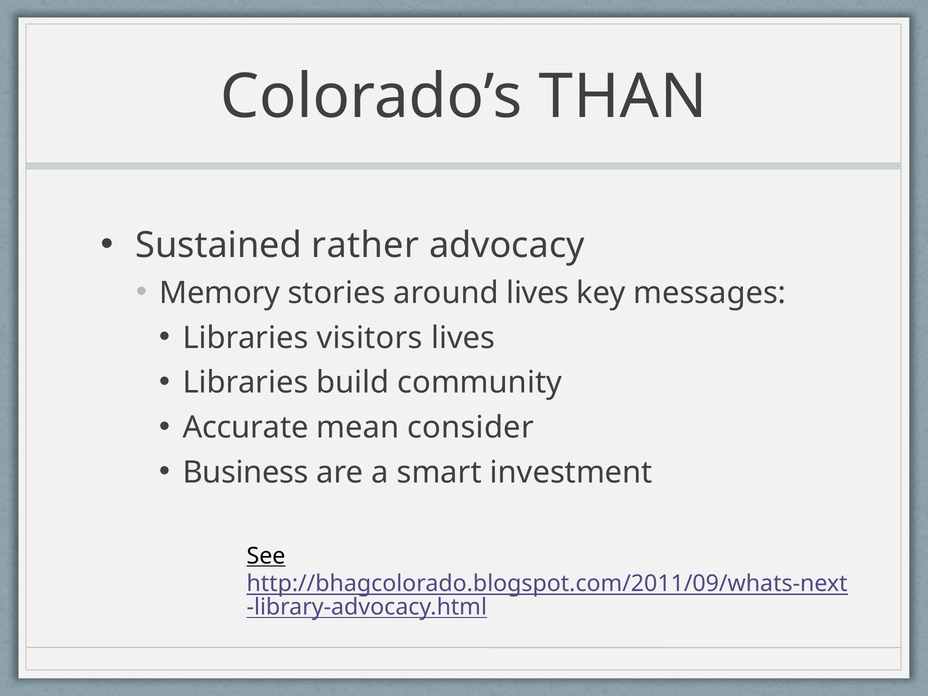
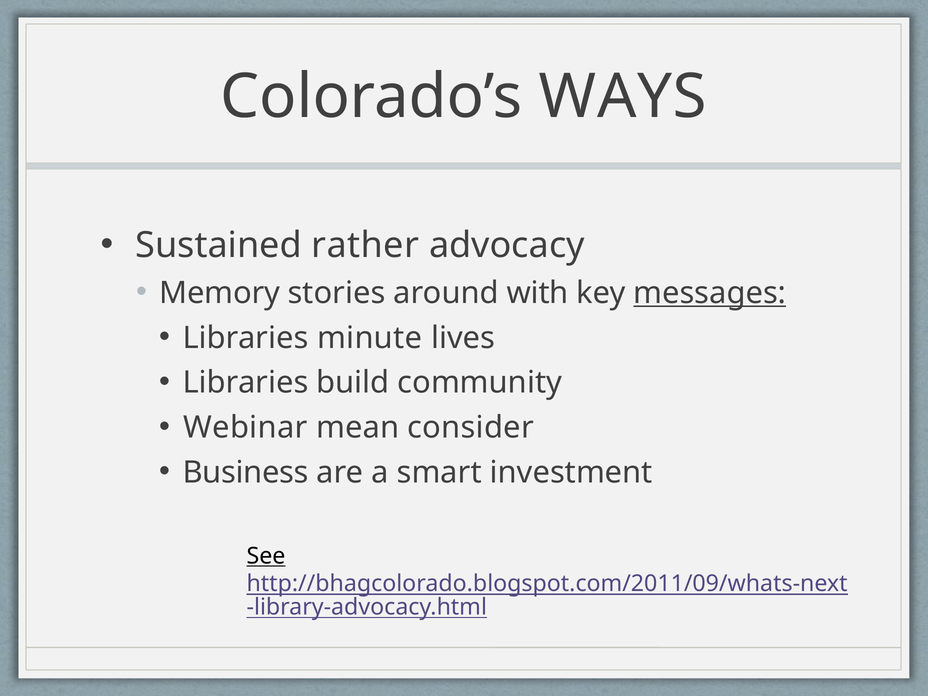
THAN: THAN -> WAYS
around lives: lives -> with
messages underline: none -> present
visitors: visitors -> minute
Accurate: Accurate -> Webinar
